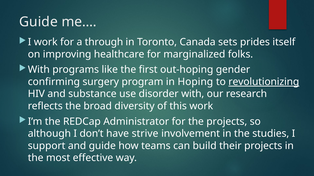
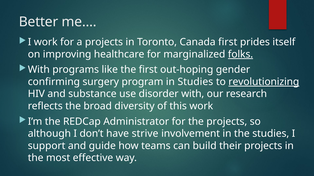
Guide at (38, 22): Guide -> Better
a through: through -> projects
Canada sets: sets -> first
folks underline: none -> present
in Hoping: Hoping -> Studies
